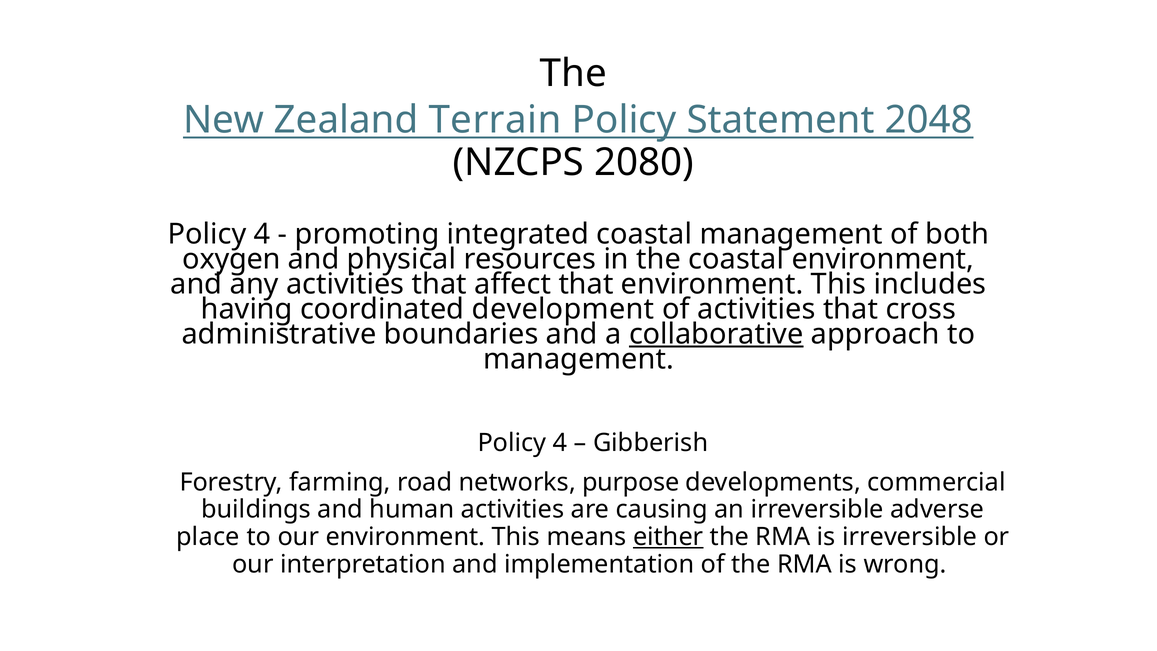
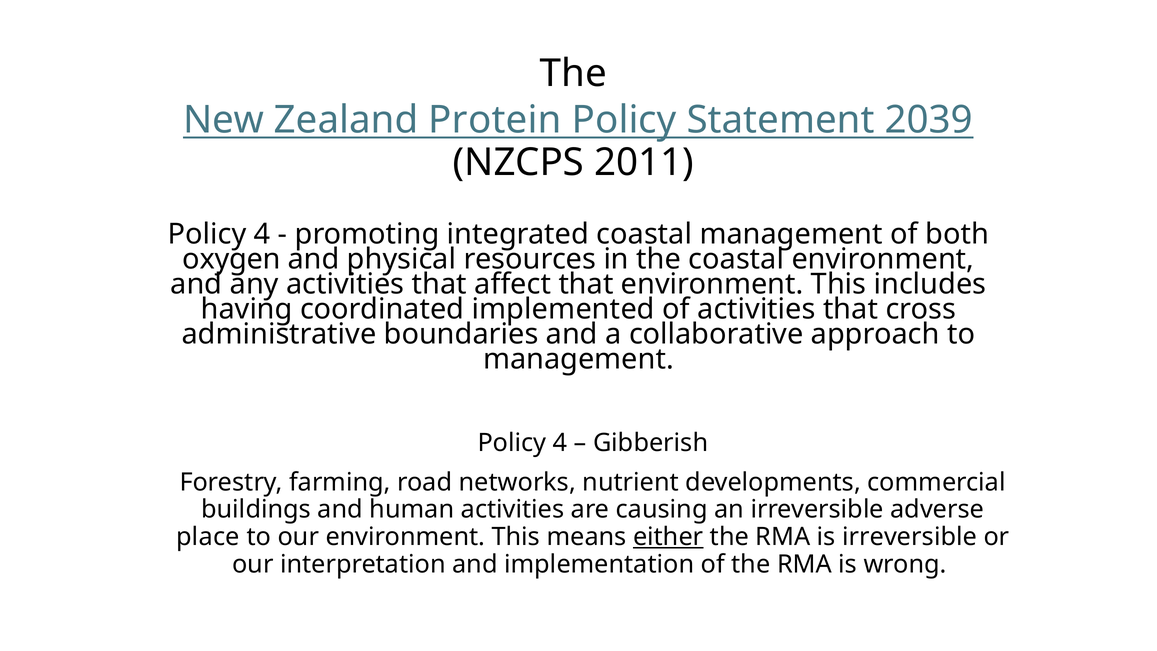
Terrain: Terrain -> Protein
2048: 2048 -> 2039
2080: 2080 -> 2011
development: development -> implemented
collaborative underline: present -> none
purpose: purpose -> nutrient
